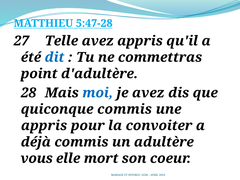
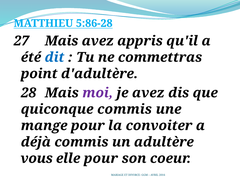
5:47-28: 5:47-28 -> 5:86-28
27 Telle: Telle -> Mais
moi colour: blue -> purple
appris at (44, 126): appris -> mange
elle mort: mort -> pour
